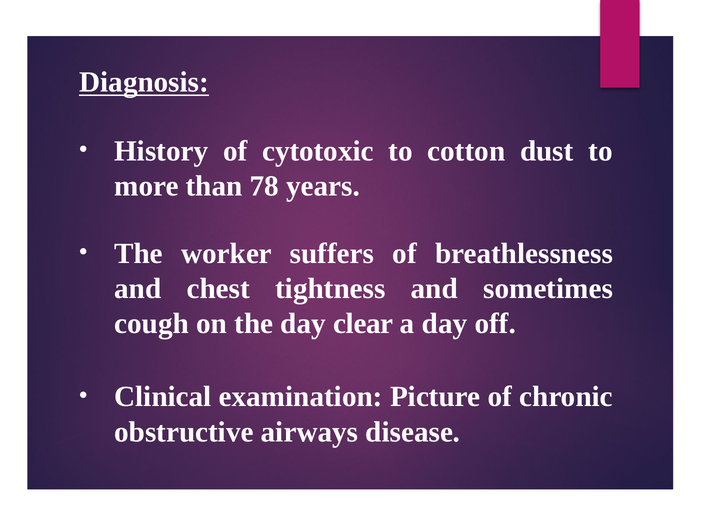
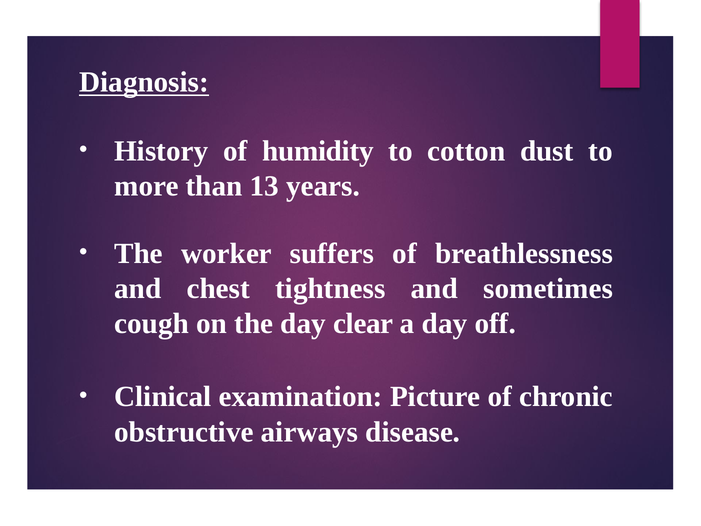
cytotoxic: cytotoxic -> humidity
78: 78 -> 13
